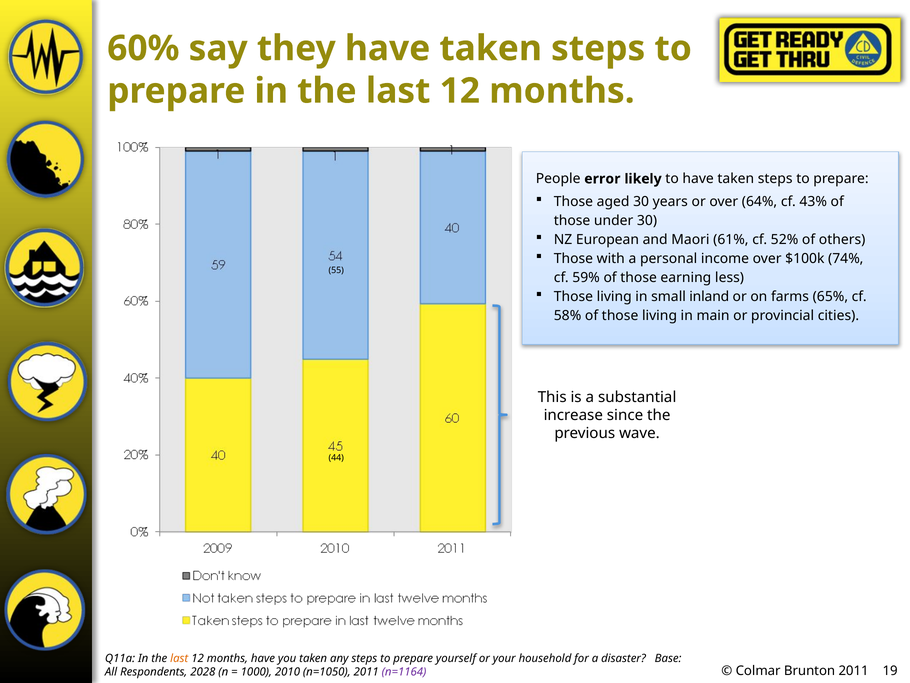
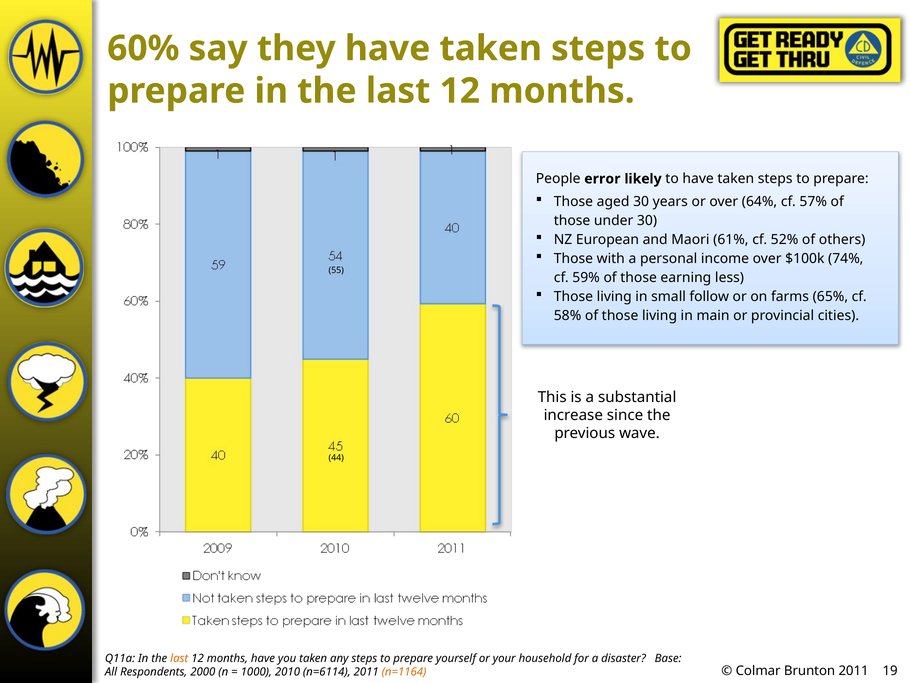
43%: 43% -> 57%
inland: inland -> follow
2028: 2028 -> 2000
n=1050: n=1050 -> n=6114
n=1164 colour: purple -> orange
